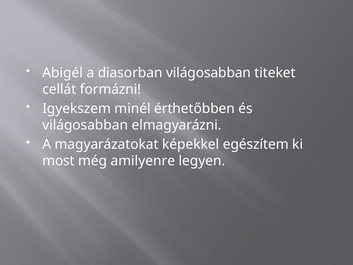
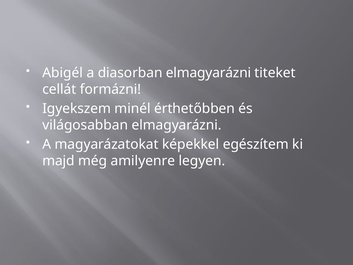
diasorban világosabban: világosabban -> elmagyarázni
most: most -> majd
